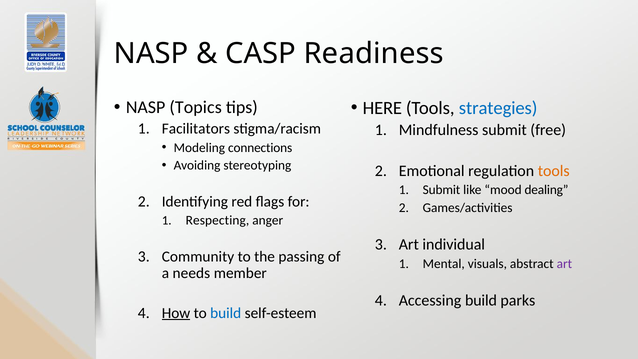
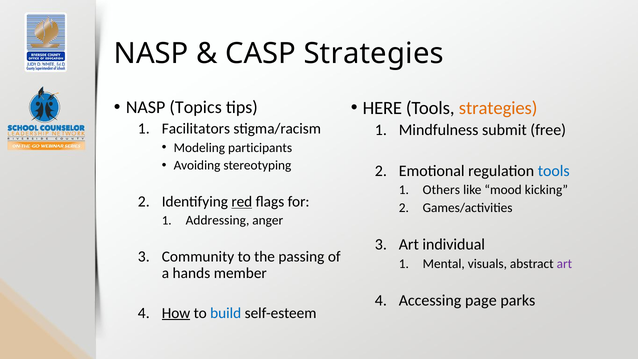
CASP Readiness: Readiness -> Strategies
strategies at (498, 108) colour: blue -> orange
connections: connections -> participants
tools at (554, 171) colour: orange -> blue
Submit at (441, 190): Submit -> Others
dealing: dealing -> kicking
red underline: none -> present
Respecting: Respecting -> Addressing
needs: needs -> hands
Accessing build: build -> page
